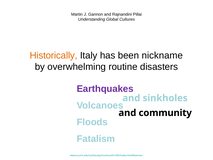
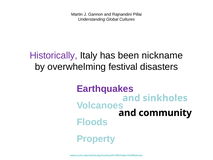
Historically colour: orange -> purple
routine: routine -> festival
Fatalism: Fatalism -> Property
